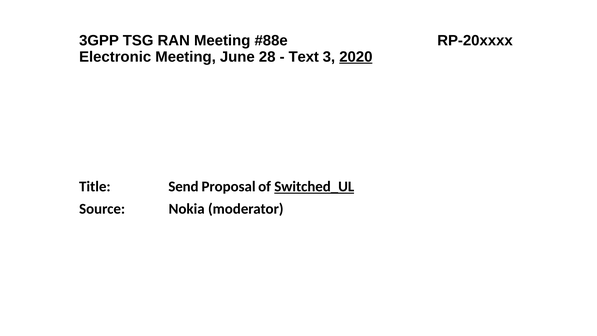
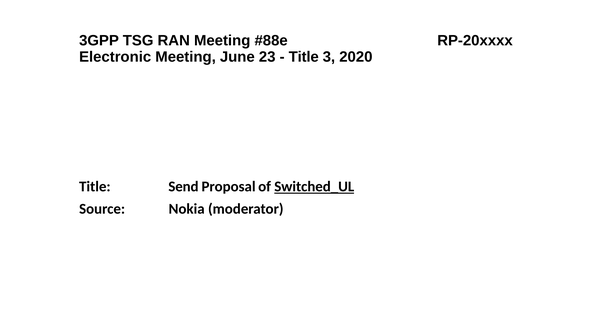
28: 28 -> 23
Text at (304, 57): Text -> Title
2020 underline: present -> none
